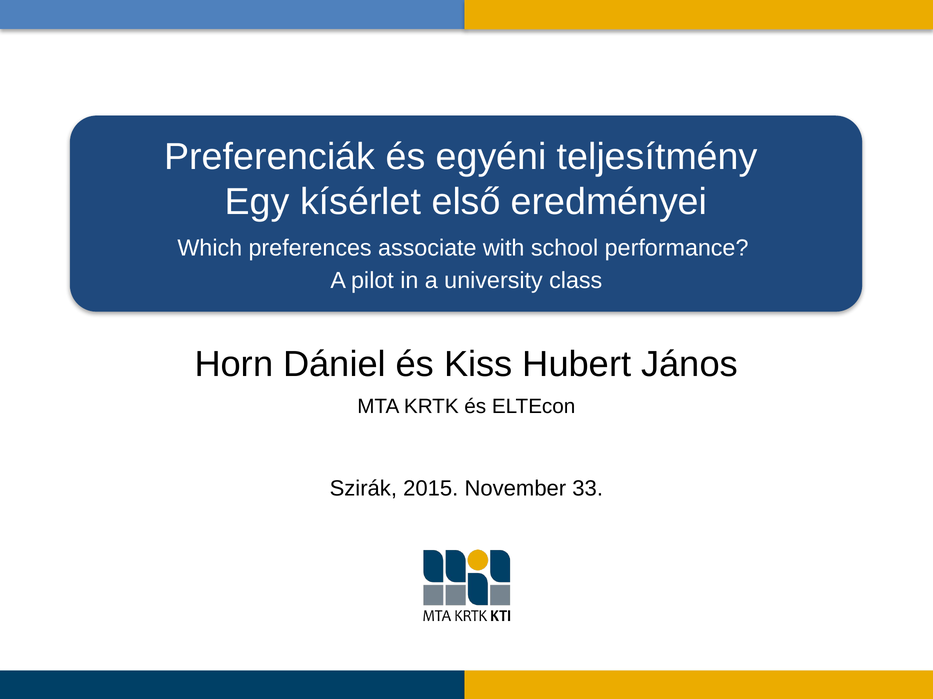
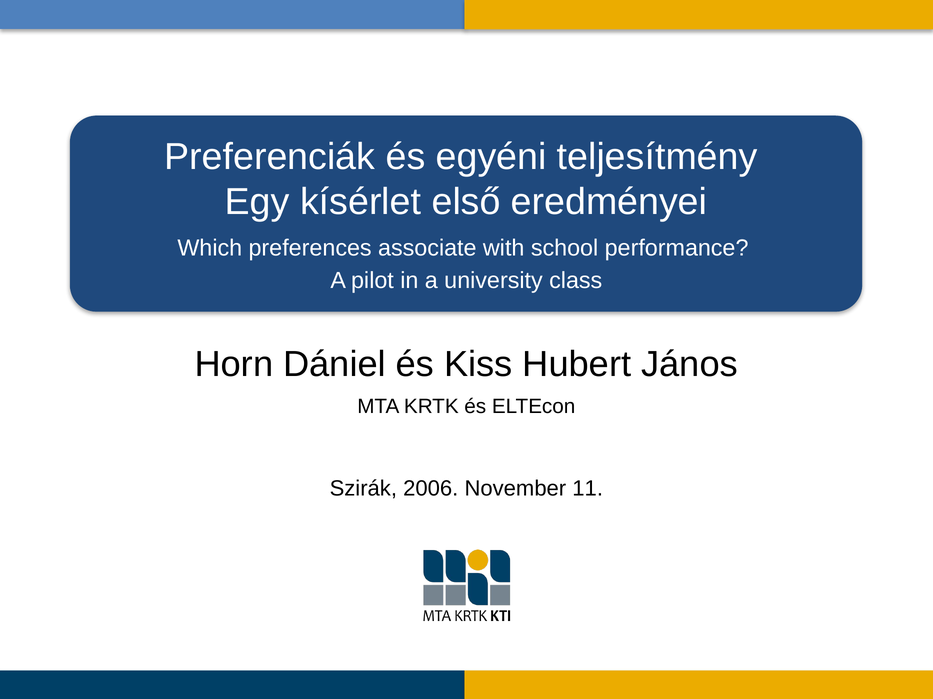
2015: 2015 -> 2006
33: 33 -> 11
